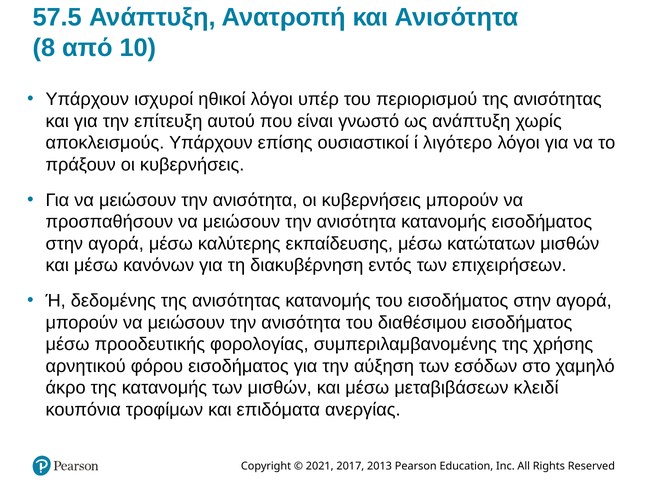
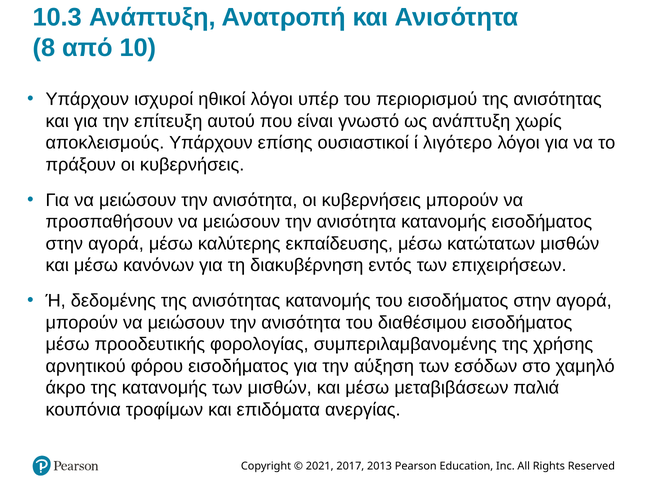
57.5: 57.5 -> 10.3
κλειδί: κλειδί -> παλιά
